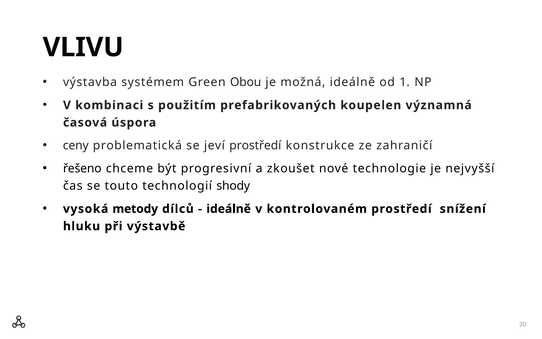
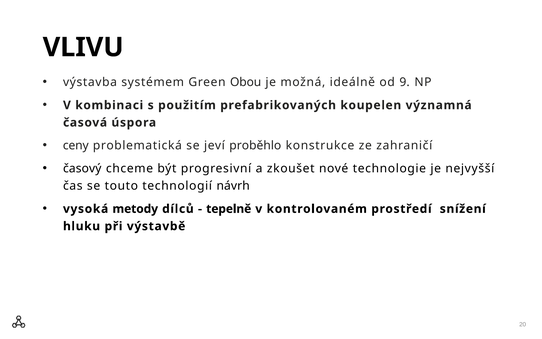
1: 1 -> 9
jeví prostředí: prostředí -> proběhlo
řešeno: řešeno -> časový
shody: shody -> návrh
ideálně at (229, 209): ideálně -> tepelně
